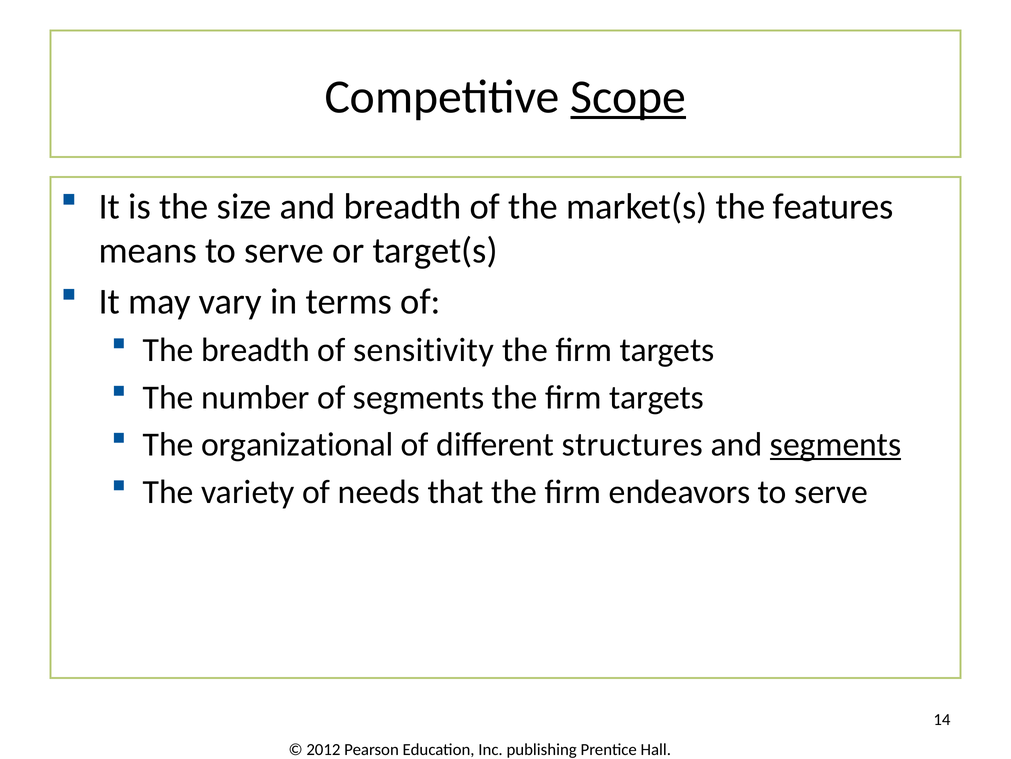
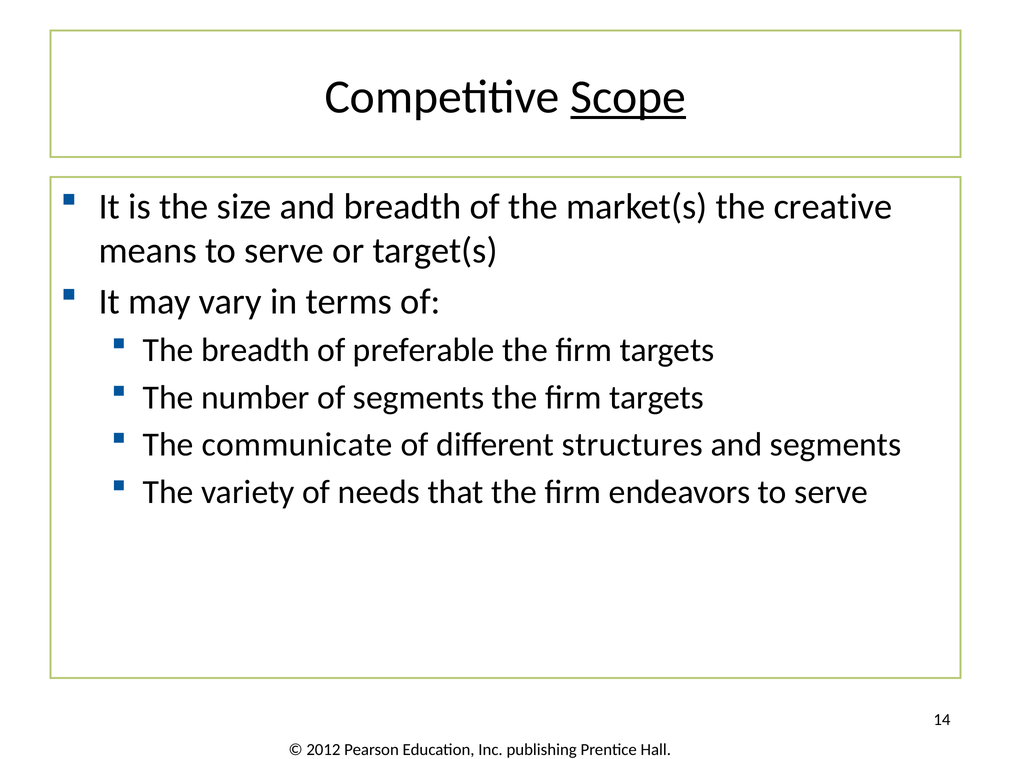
features: features -> creative
sensitivity: sensitivity -> preferable
organizational: organizational -> communicate
segments at (836, 444) underline: present -> none
